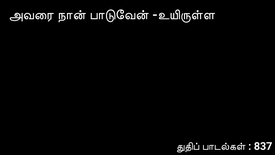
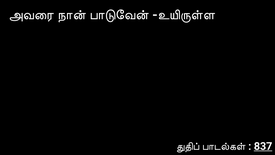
837 underline: none -> present
